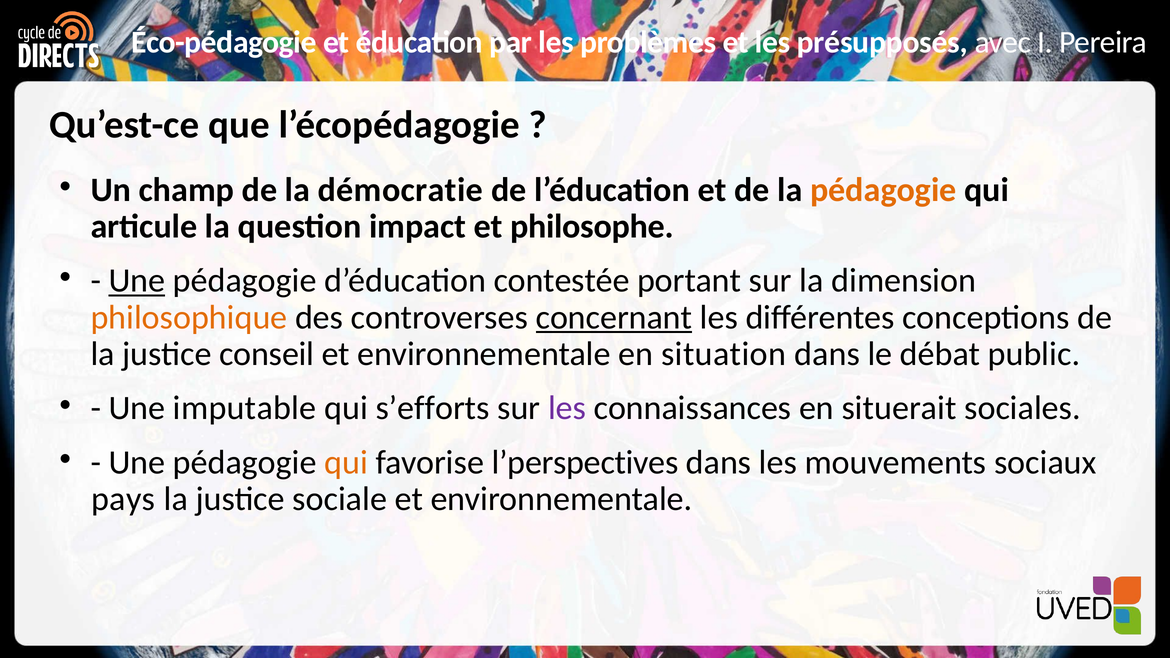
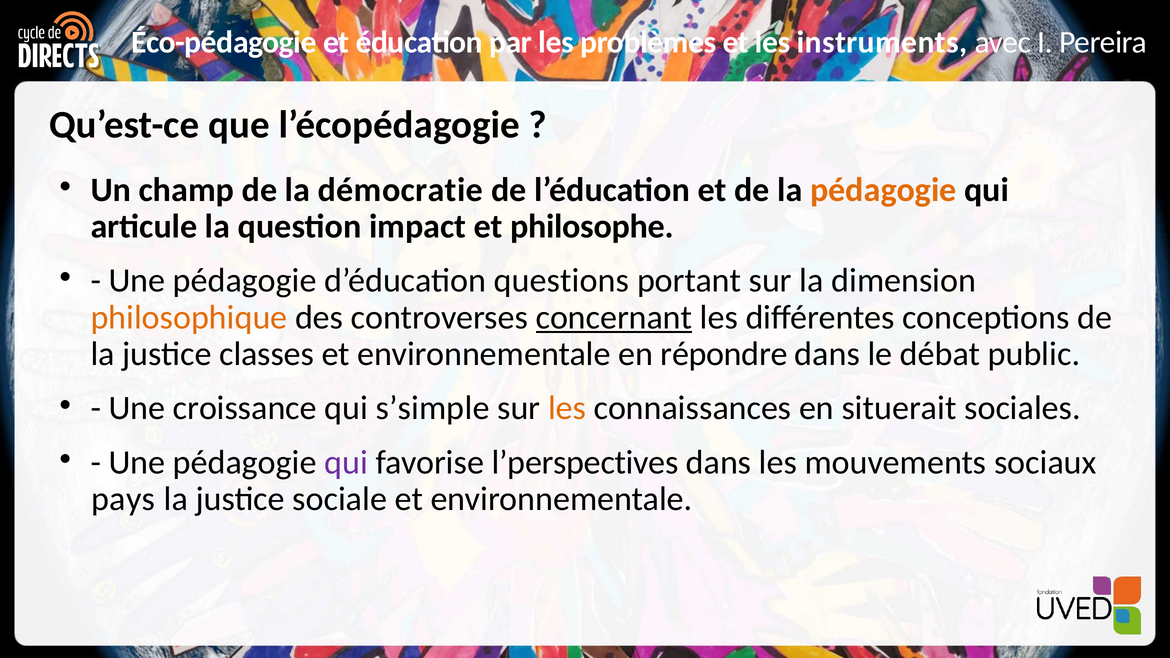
présupposés: présupposés -> instruments
Une at (137, 281) underline: present -> none
contestée: contestée -> questions
conseil: conseil -> classes
situation: situation -> répondre
imputable: imputable -> croissance
s’efforts: s’efforts -> s’simple
les at (567, 408) colour: purple -> orange
qui at (346, 462) colour: orange -> purple
